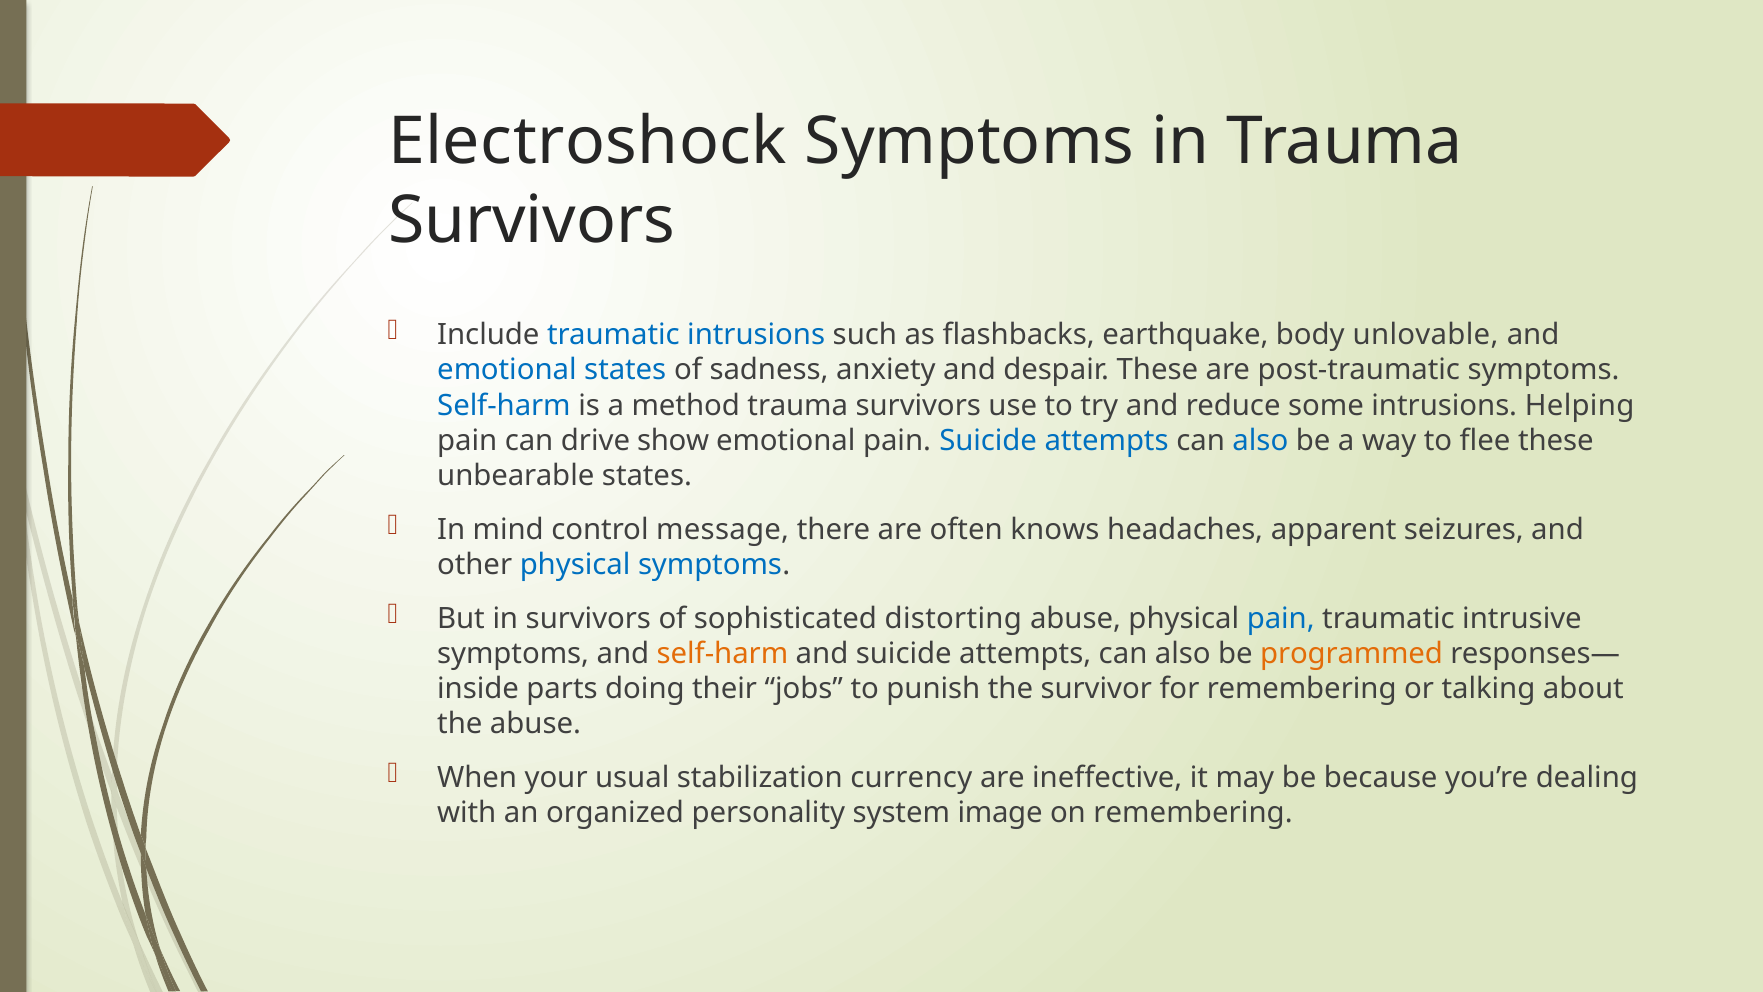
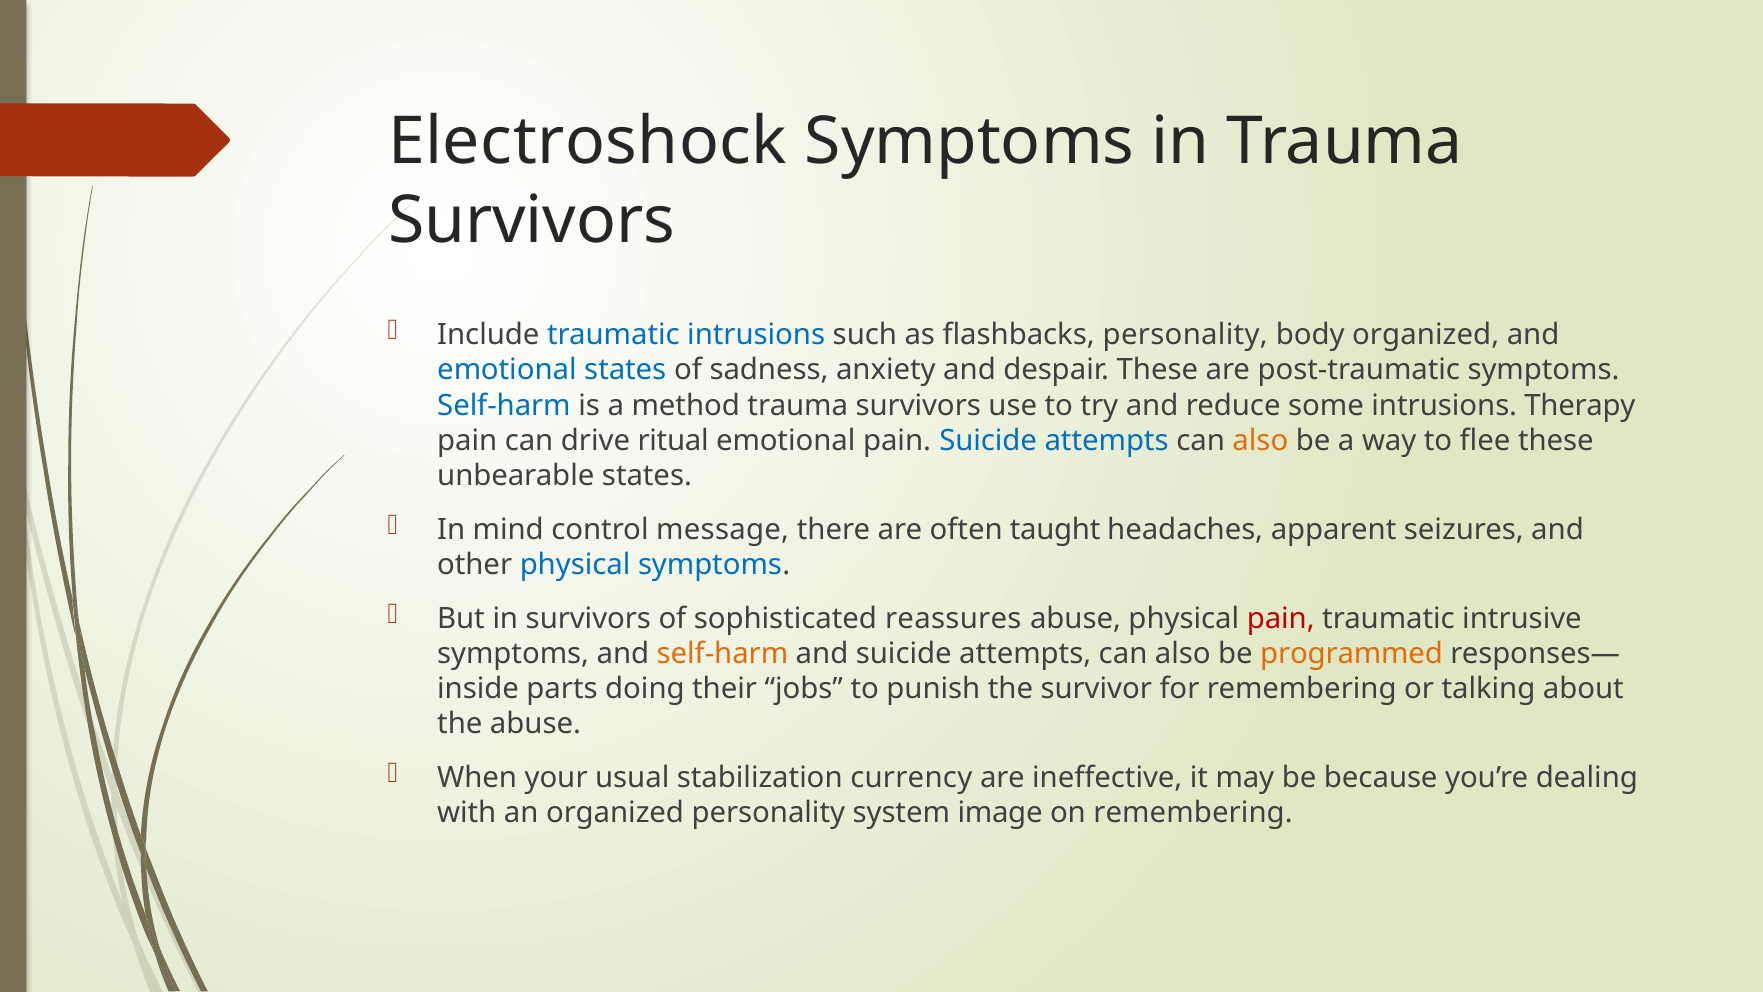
flashbacks earthquake: earthquake -> personality
body unlovable: unlovable -> organized
Helping: Helping -> Therapy
show: show -> ritual
also at (1260, 441) colour: blue -> orange
knows: knows -> taught
distorting: distorting -> reassures
pain at (1281, 618) colour: blue -> red
